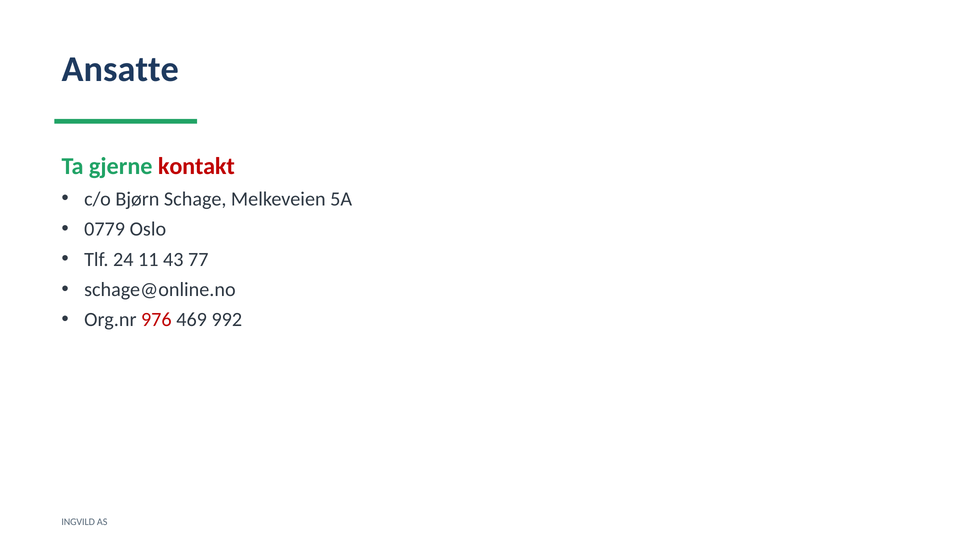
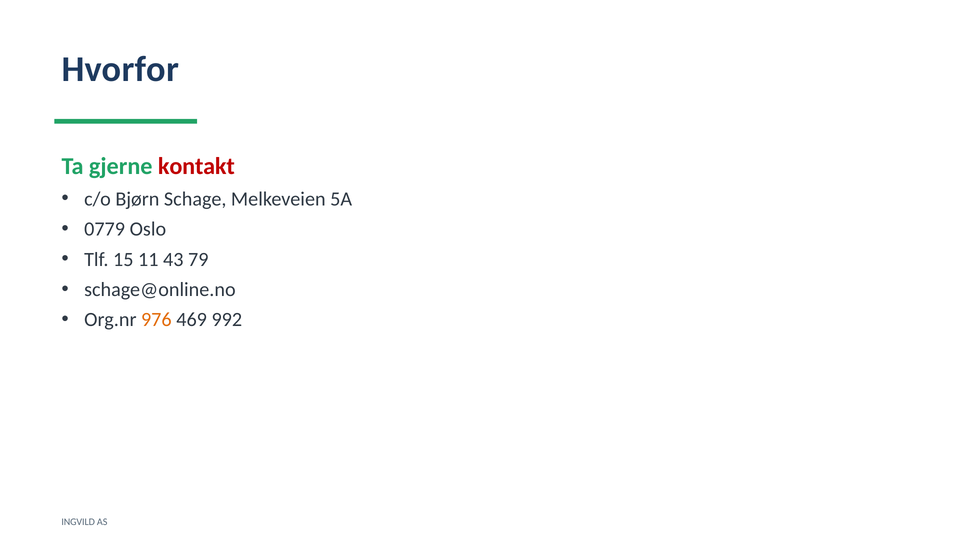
Ansatte: Ansatte -> Hvorfor
24: 24 -> 15
77: 77 -> 79
976 colour: red -> orange
